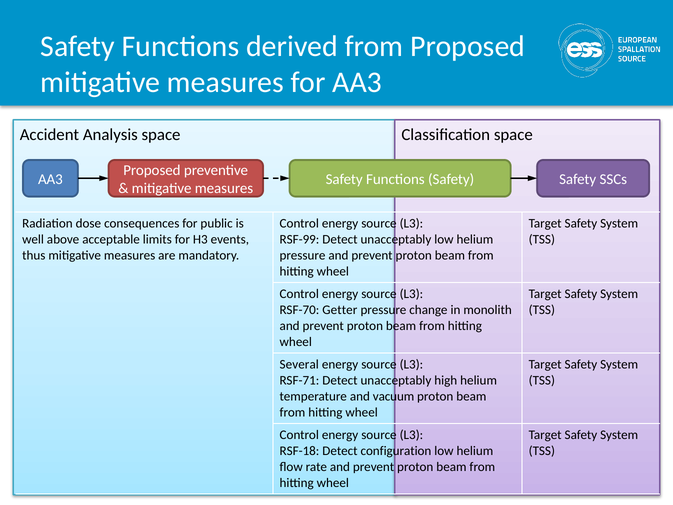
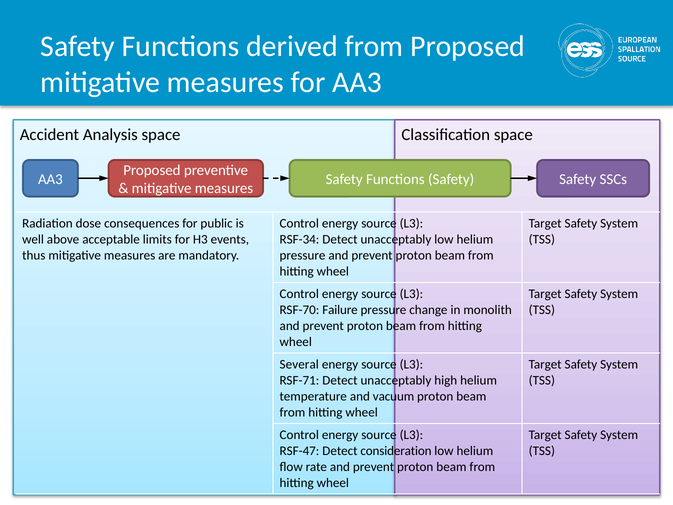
RSF-99: RSF-99 -> RSF-34
Getter: Getter -> Failure
RSF-18: RSF-18 -> RSF-47
configuration: configuration -> consideration
